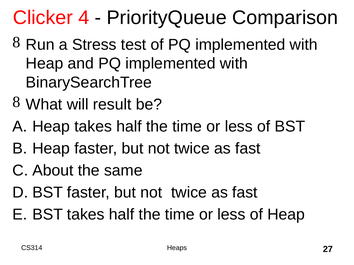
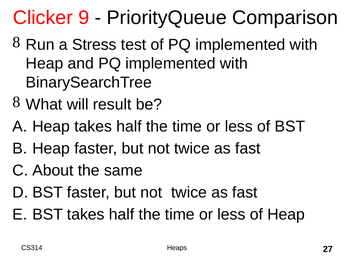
4: 4 -> 9
